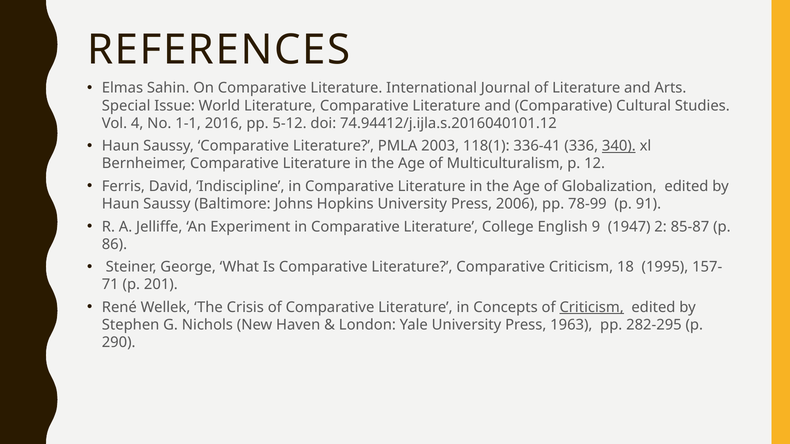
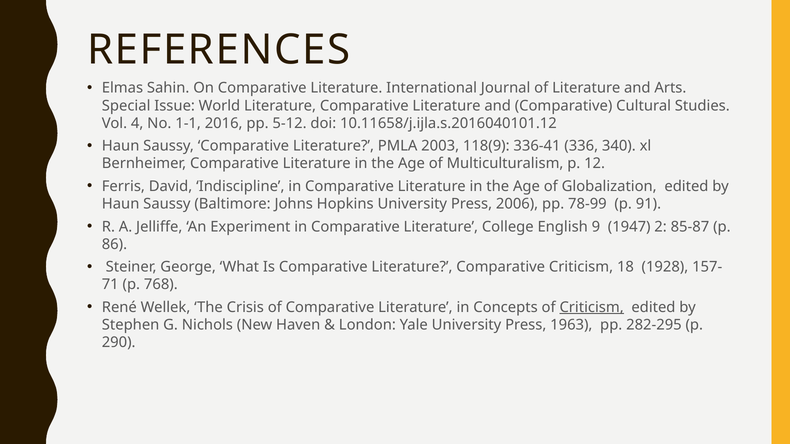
74.94412/j.ijla.s.2016040101.12: 74.94412/j.ijla.s.2016040101.12 -> 10.11658/j.ijla.s.2016040101.12
118(1: 118(1 -> 118(9
340 underline: present -> none
1995: 1995 -> 1928
201: 201 -> 768
